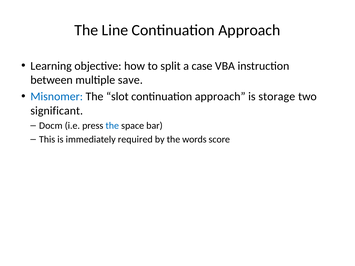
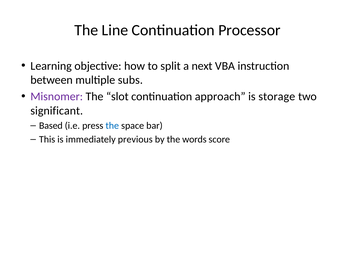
Line Continuation Approach: Approach -> Processor
case: case -> next
save: save -> subs
Misnomer colour: blue -> purple
Docm: Docm -> Based
required: required -> previous
